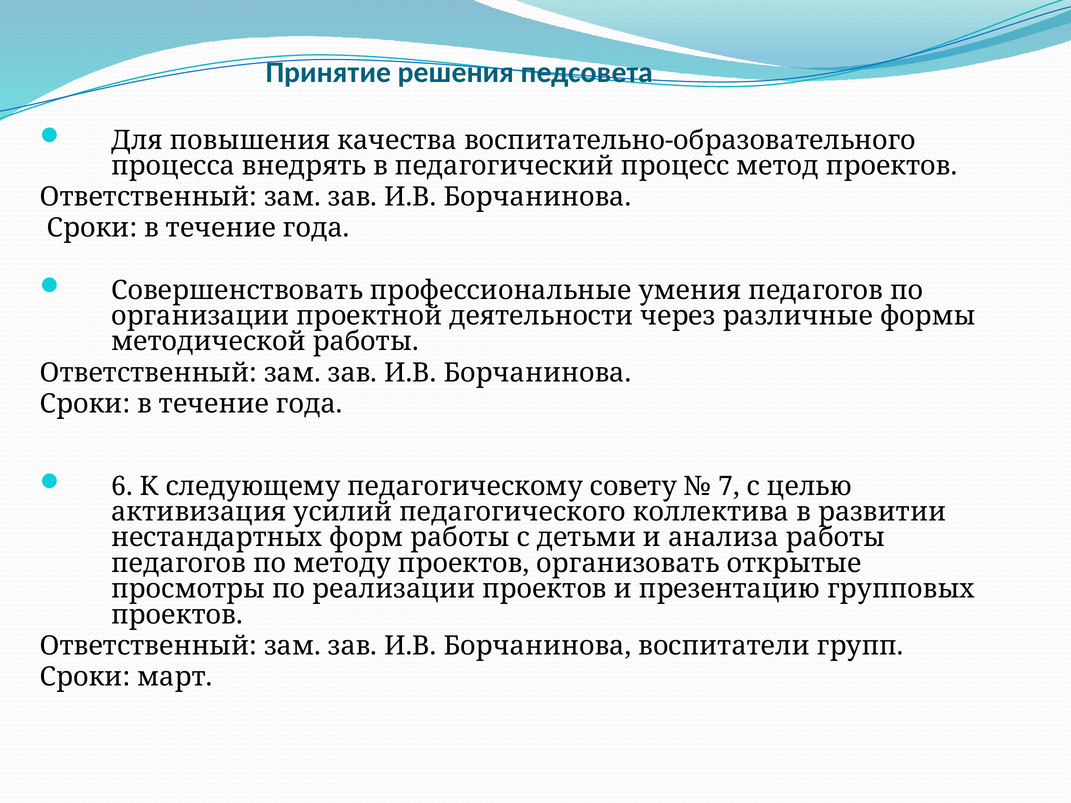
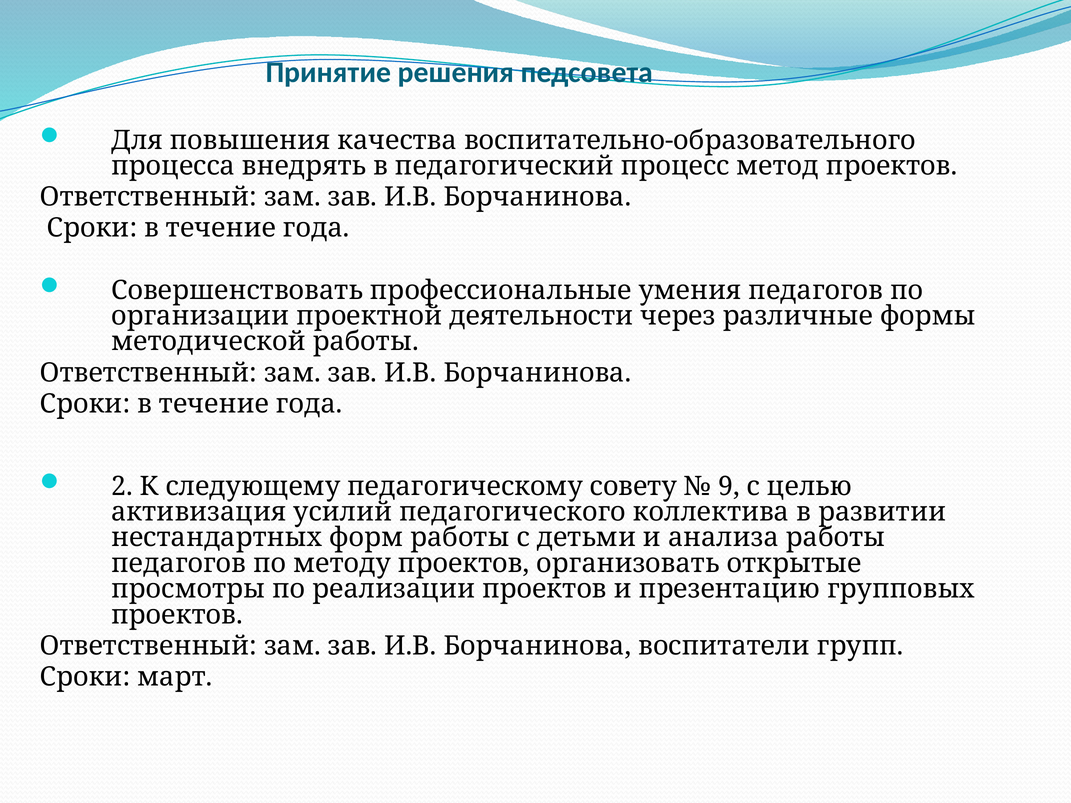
6: 6 -> 2
7: 7 -> 9
